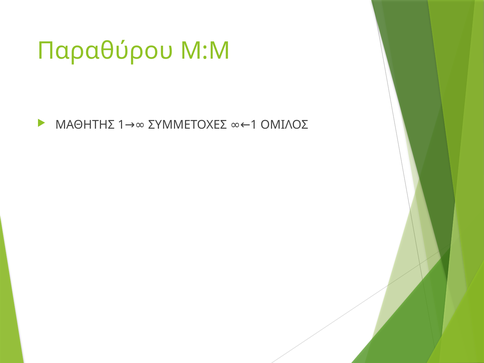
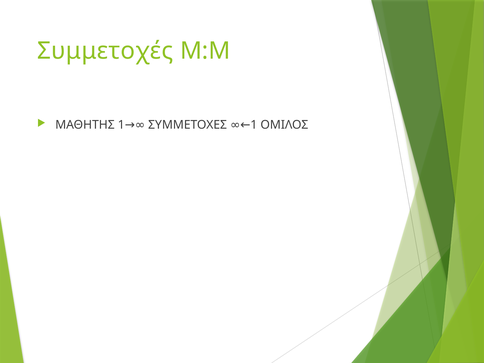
Παραθύρου: Παραθύρου -> Συμμετοχές
